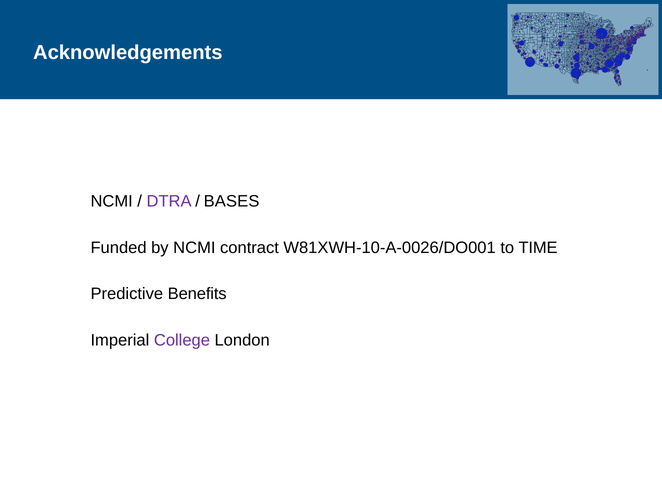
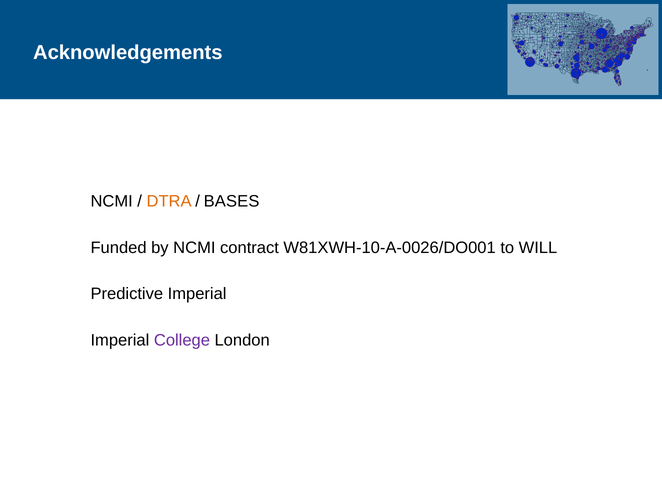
DTRA colour: purple -> orange
TIME: TIME -> WILL
Predictive Benefits: Benefits -> Imperial
